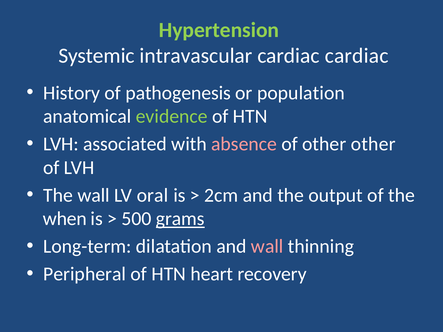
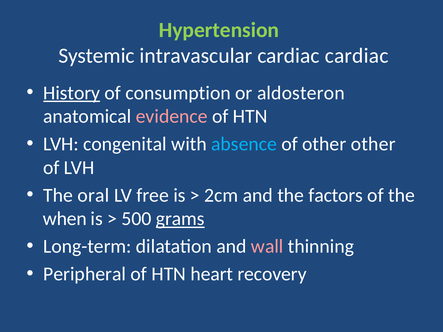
History underline: none -> present
pathogenesis: pathogenesis -> consumption
population: population -> aldosteron
evidence colour: light green -> pink
associated: associated -> congenital
absence colour: pink -> light blue
The wall: wall -> oral
oral: oral -> free
output: output -> factors
